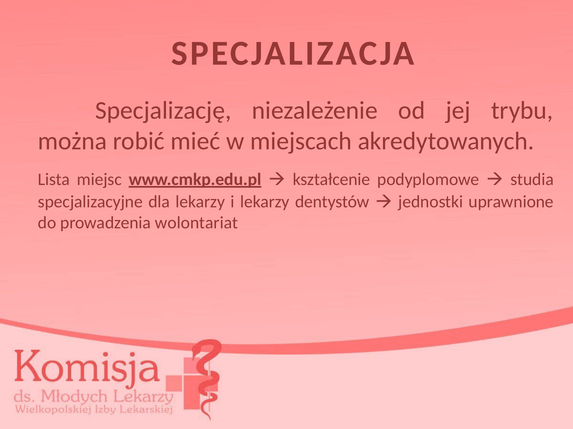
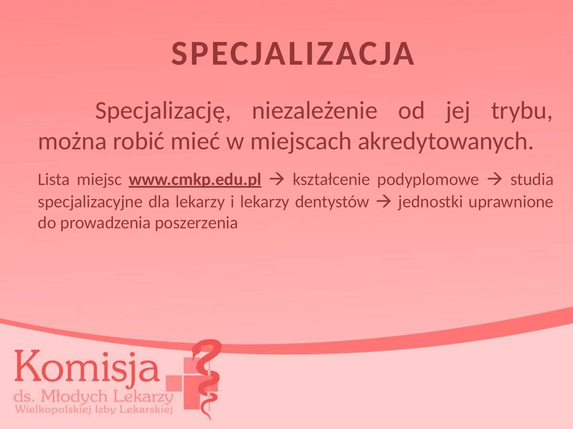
wolontariat: wolontariat -> poszerzenia
